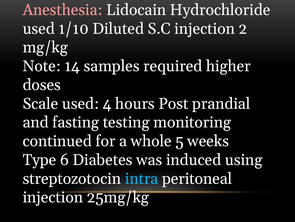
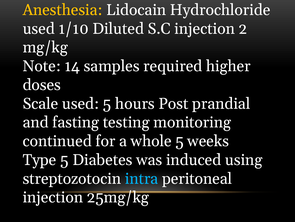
Anesthesia colour: pink -> yellow
used 4: 4 -> 5
Type 6: 6 -> 5
